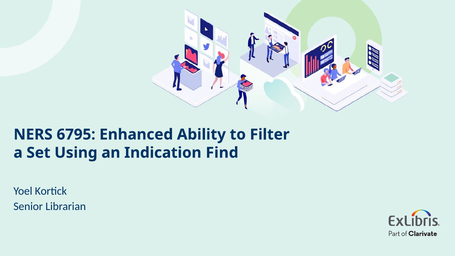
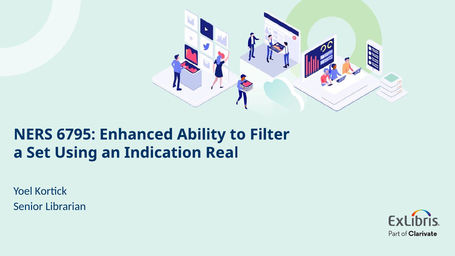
Find: Find -> Real
